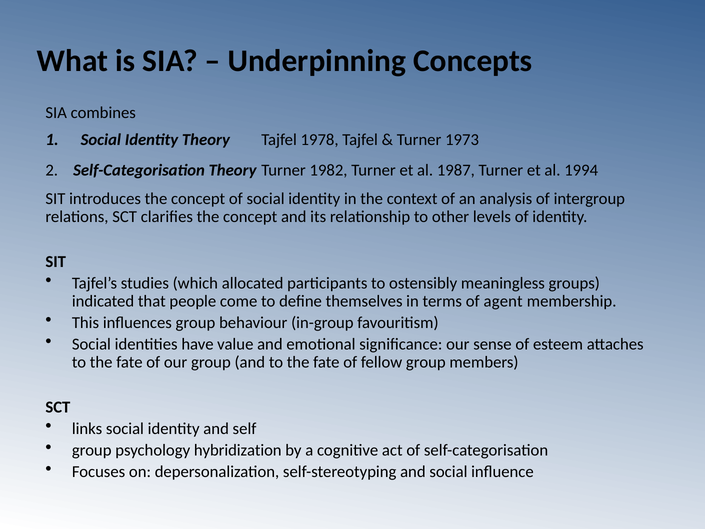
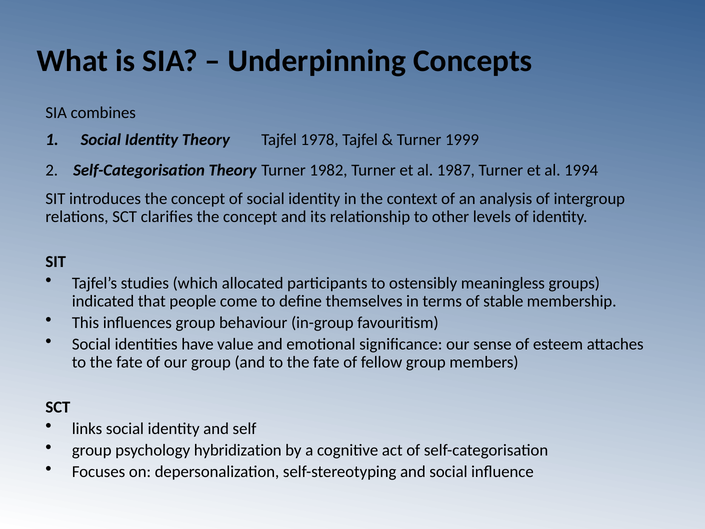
1973: 1973 -> 1999
agent: agent -> stable
